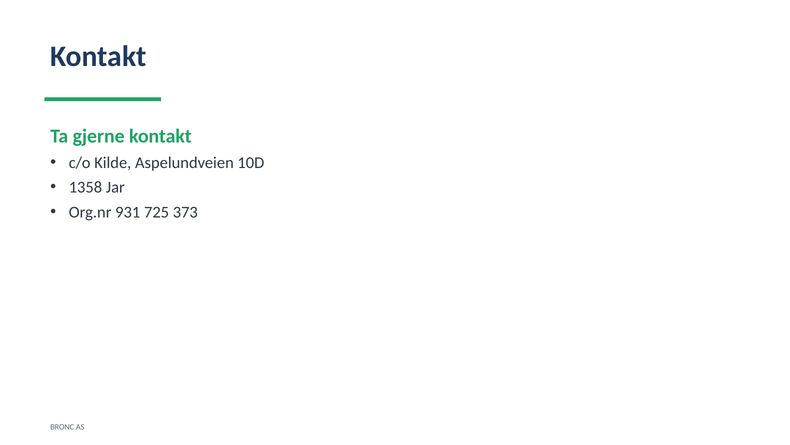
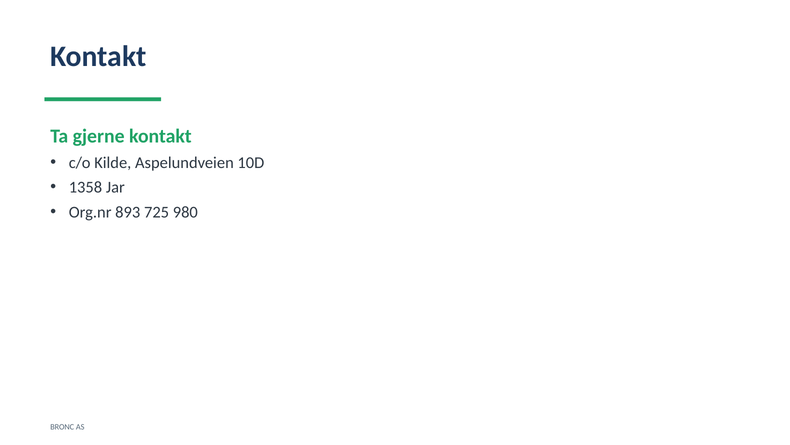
931: 931 -> 893
373: 373 -> 980
